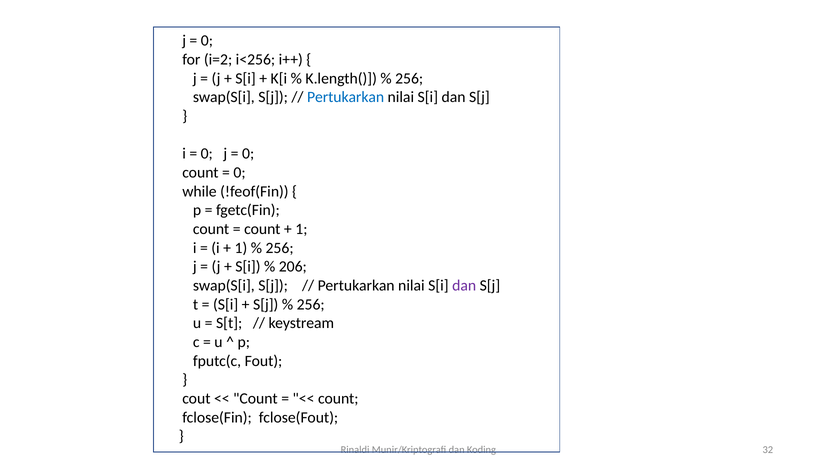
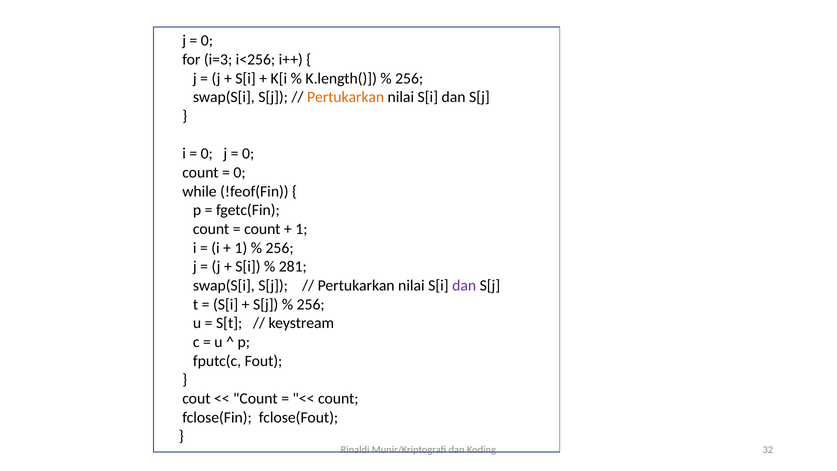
i=2: i=2 -> i=3
Pertukarkan at (346, 97) colour: blue -> orange
206: 206 -> 281
